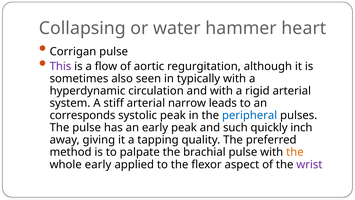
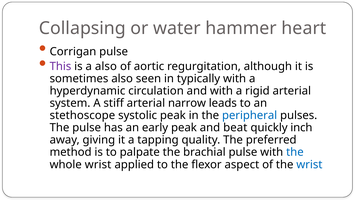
a flow: flow -> also
corresponds: corresponds -> stethoscope
such: such -> beat
the at (295, 152) colour: orange -> blue
whole early: early -> wrist
wrist at (309, 164) colour: purple -> blue
